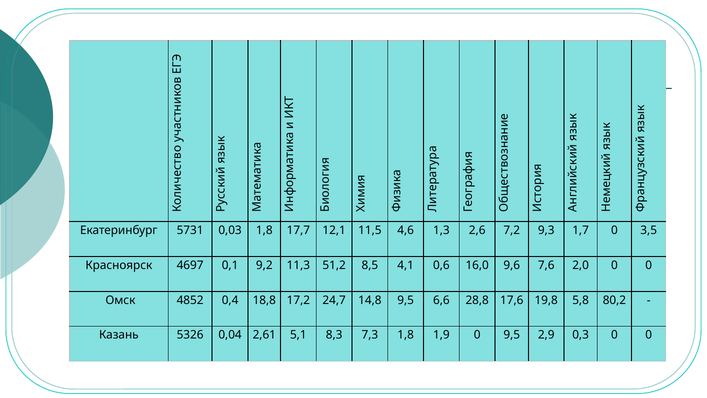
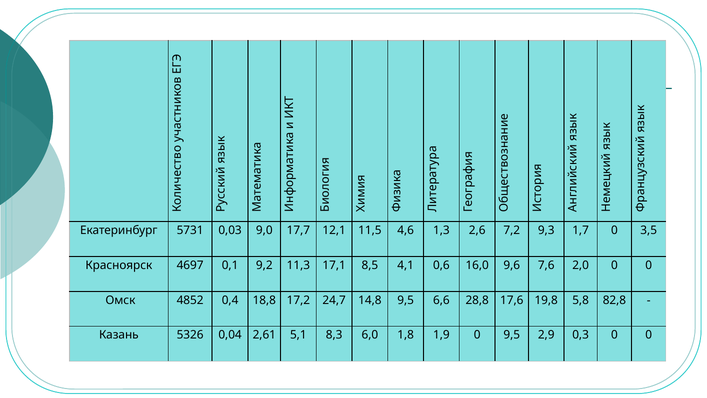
0,03 1,8: 1,8 -> 9,0
51,2: 51,2 -> 17,1
80,2: 80,2 -> 82,8
7,3: 7,3 -> 6,0
